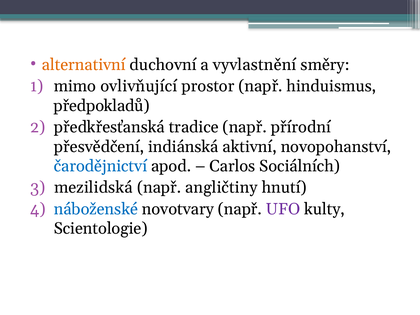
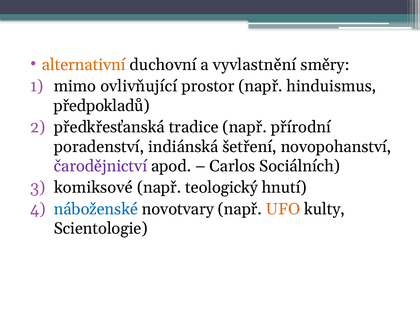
přesvědčení: přesvědčení -> poradenství
aktivní: aktivní -> šetření
čarodějnictví colour: blue -> purple
mezilidská: mezilidská -> komiksové
angličtiny: angličtiny -> teologický
UFO colour: purple -> orange
